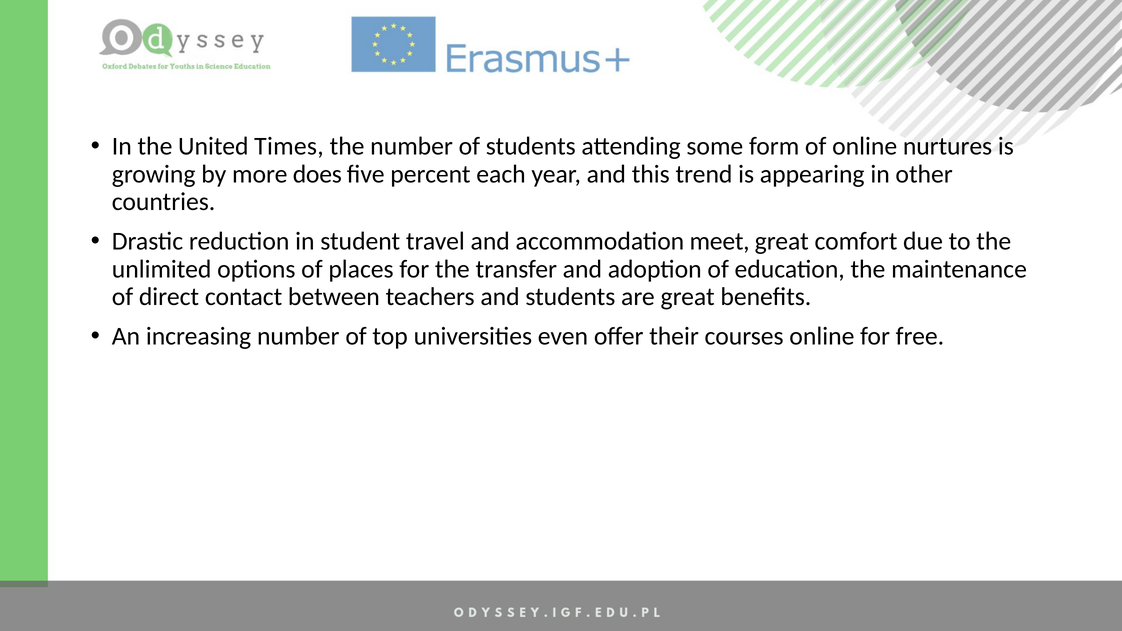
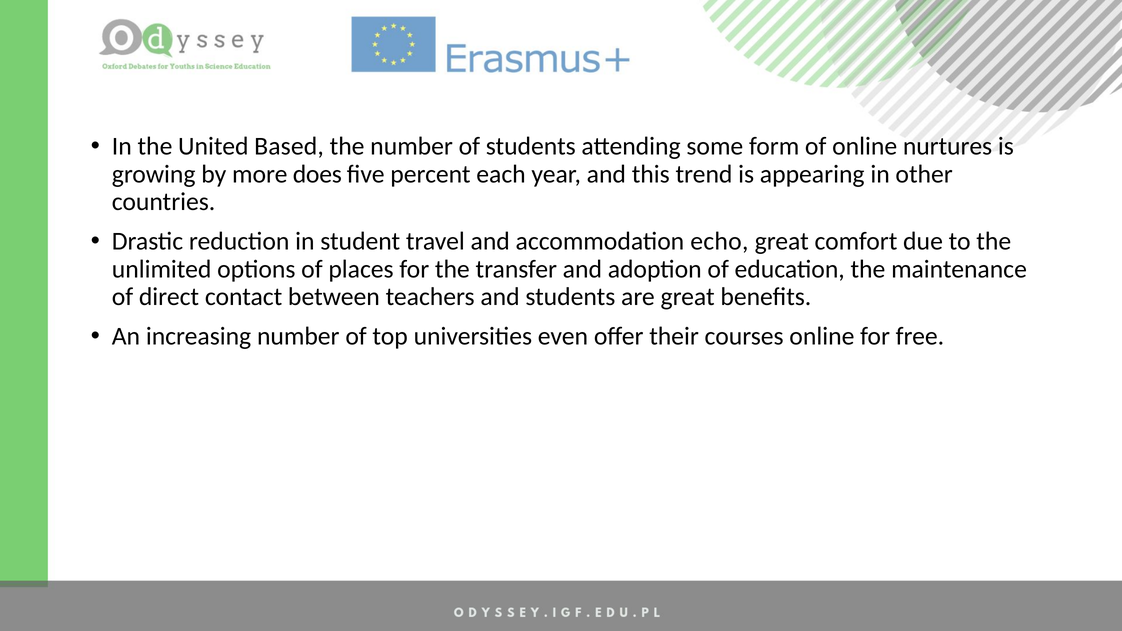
Times: Times -> Based
meet: meet -> echo
